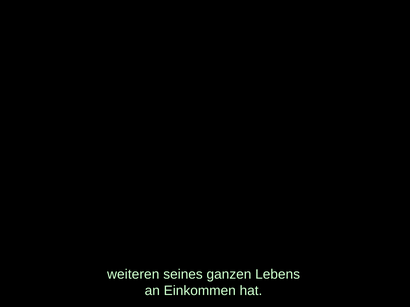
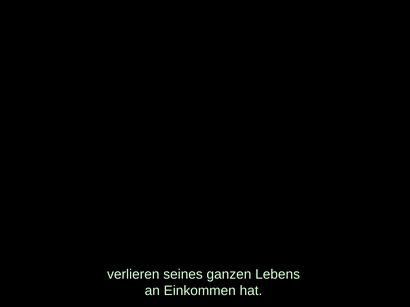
weiteren: weiteren -> verlieren
